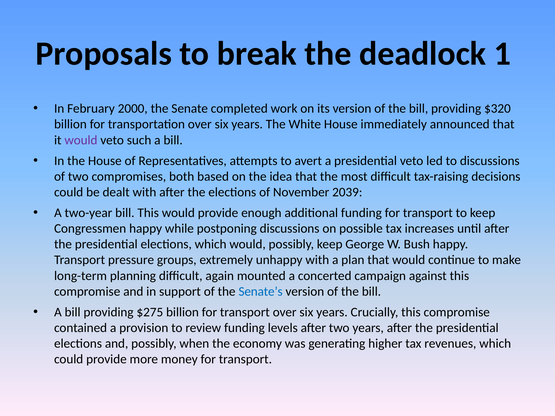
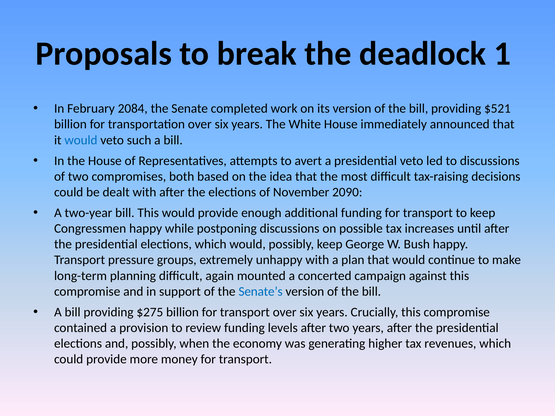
2000: 2000 -> 2084
$320: $320 -> $521
would at (81, 140) colour: purple -> blue
2039: 2039 -> 2090
